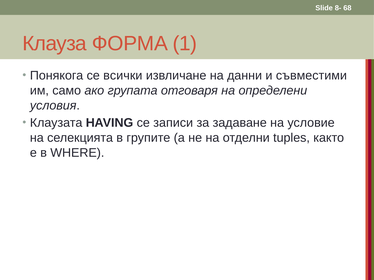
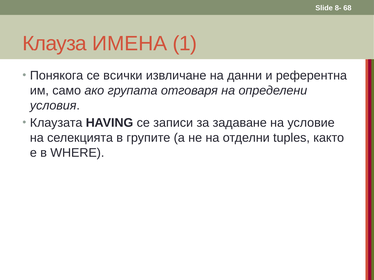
ФОРМА: ФОРМА -> ИМЕНА
съвместими: съвместими -> референтна
